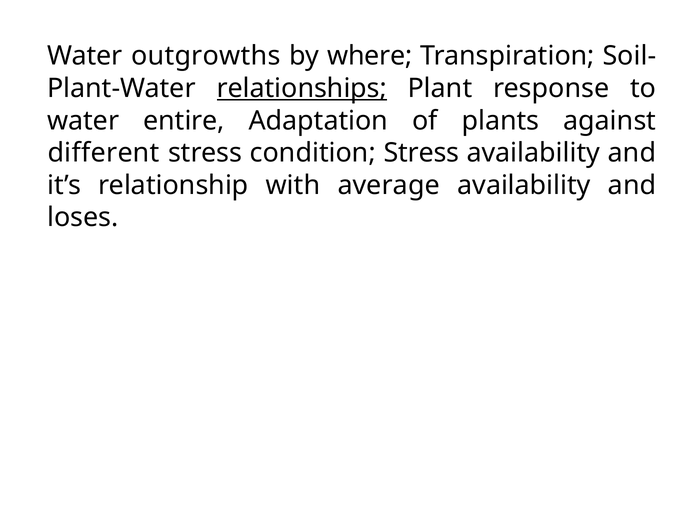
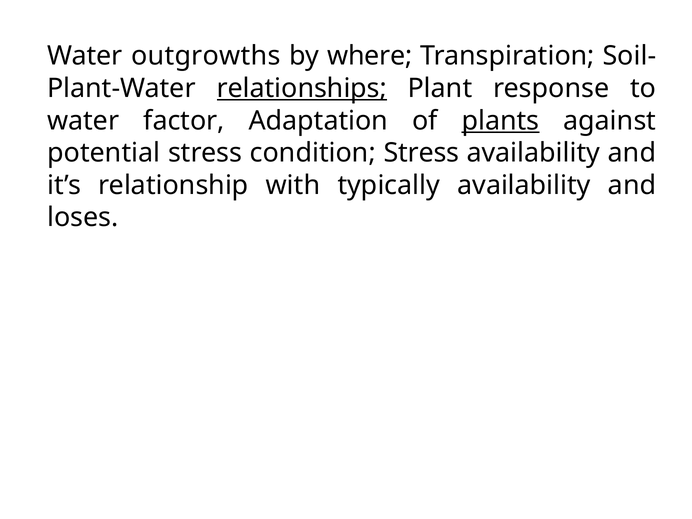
entire: entire -> factor
plants underline: none -> present
different: different -> potential
average: average -> typically
